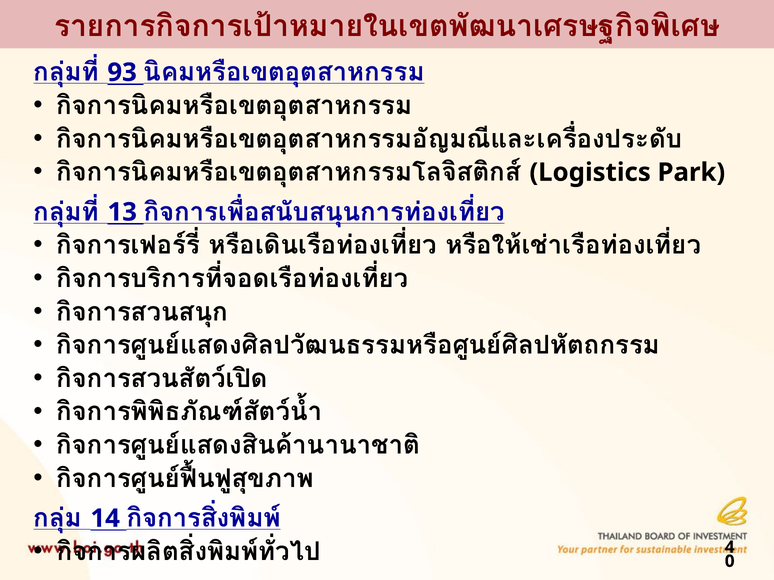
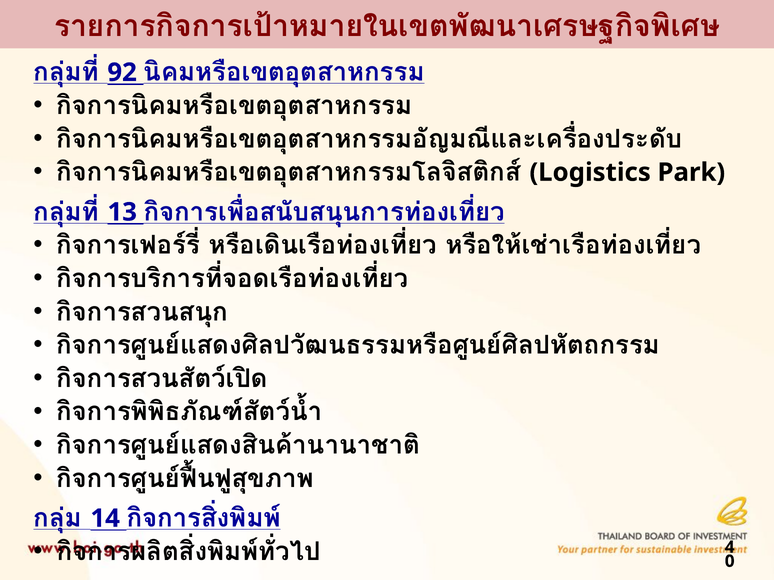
93: 93 -> 92
